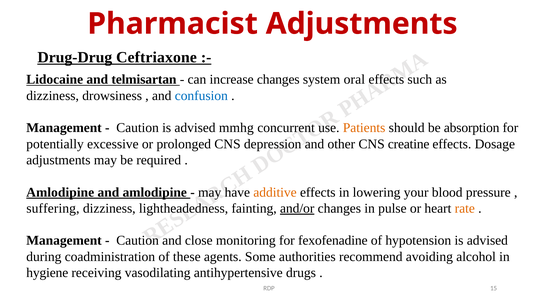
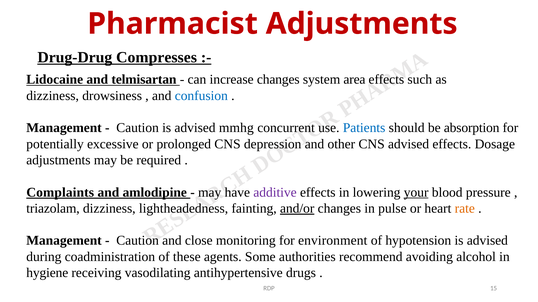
Ceftriaxone: Ceftriaxone -> Compresses
oral: oral -> area
Patients colour: orange -> blue
CNS creatine: creatine -> advised
Amlodipine at (60, 193): Amlodipine -> Complaints
additive colour: orange -> purple
your underline: none -> present
suffering: suffering -> triazolam
fexofenadine: fexofenadine -> environment
